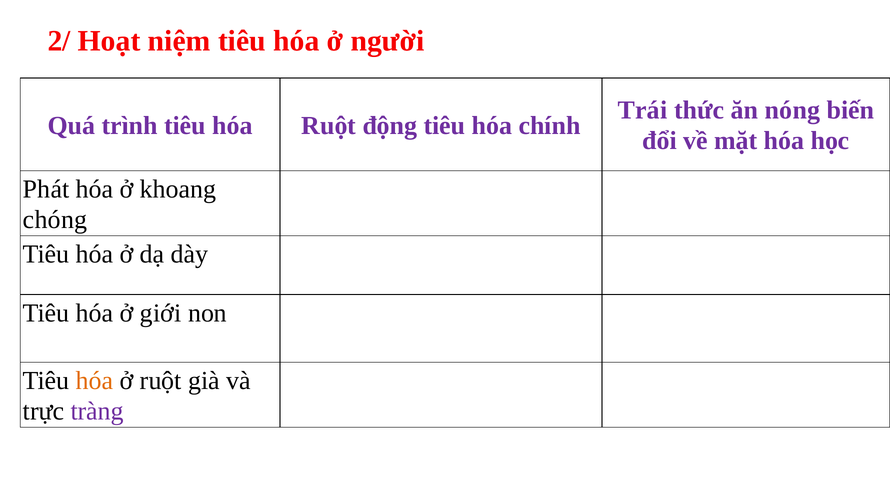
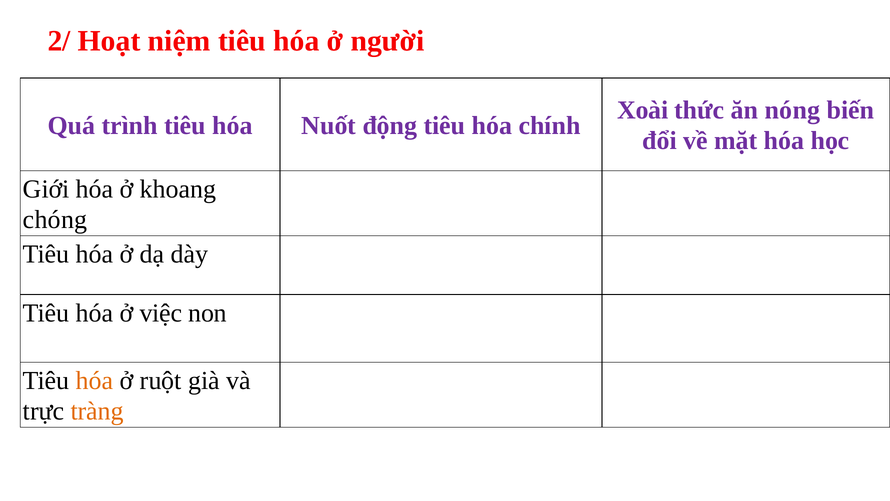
Trái: Trái -> Xoài
hóa Ruột: Ruột -> Nuốt
Phát: Phát -> Giới
giới: giới -> việc
tràng colour: purple -> orange
